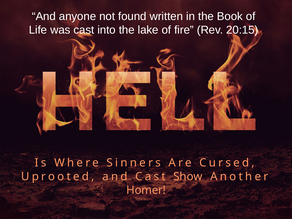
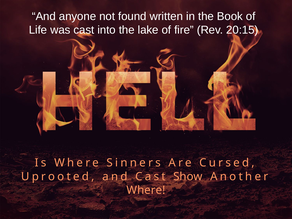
Homer at (146, 190): Homer -> Where
